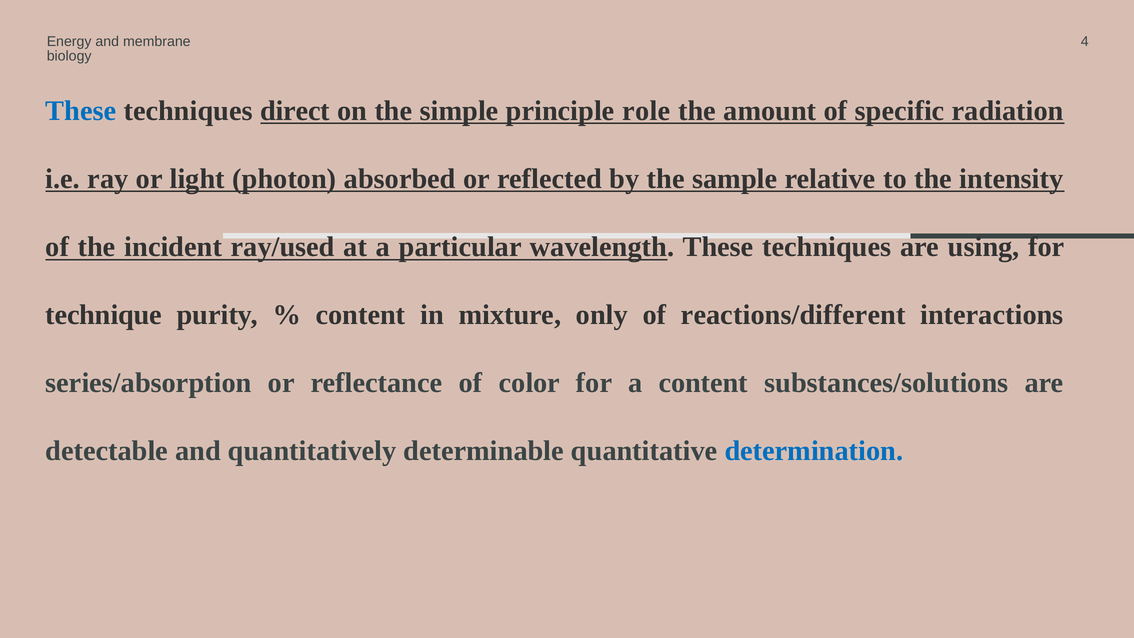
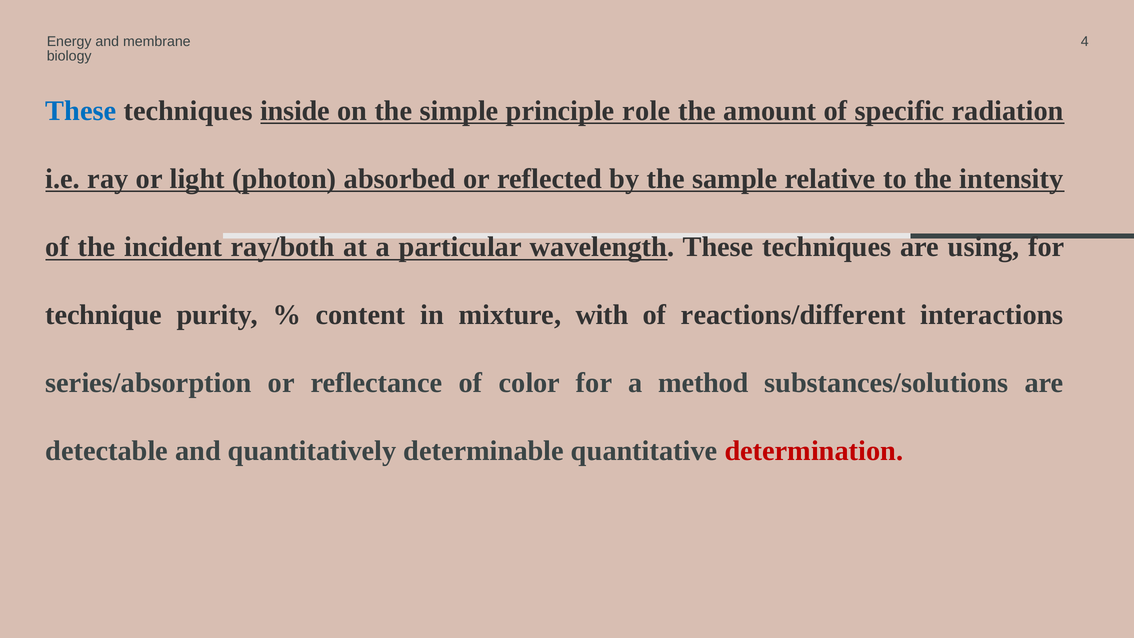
direct: direct -> inside
ray/used: ray/used -> ray/both
only: only -> with
a content: content -> method
determination colour: blue -> red
